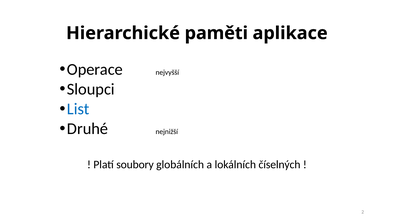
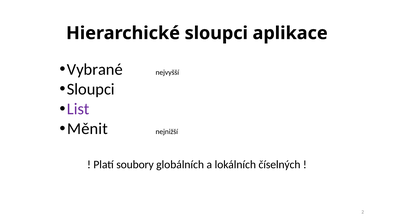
Hierarchické paměti: paměti -> sloupci
Operace: Operace -> Vybrané
List colour: blue -> purple
Druhé: Druhé -> Měnit
